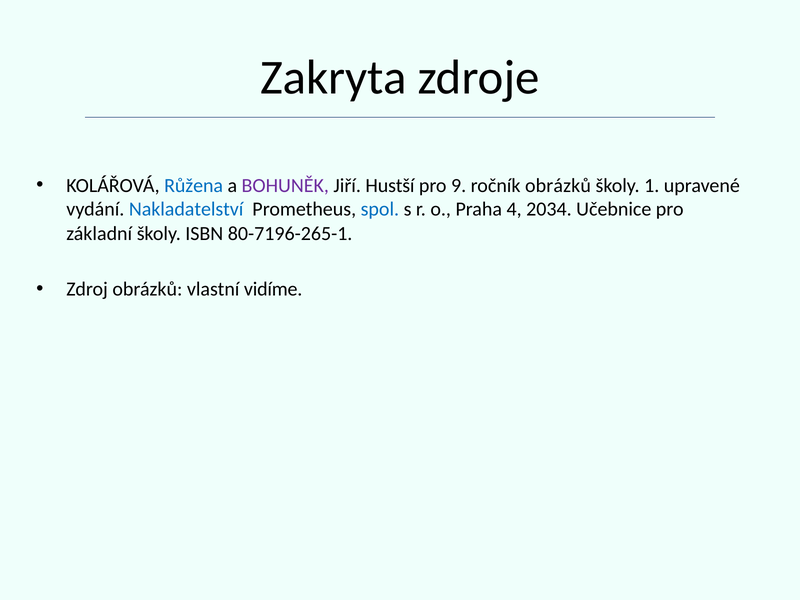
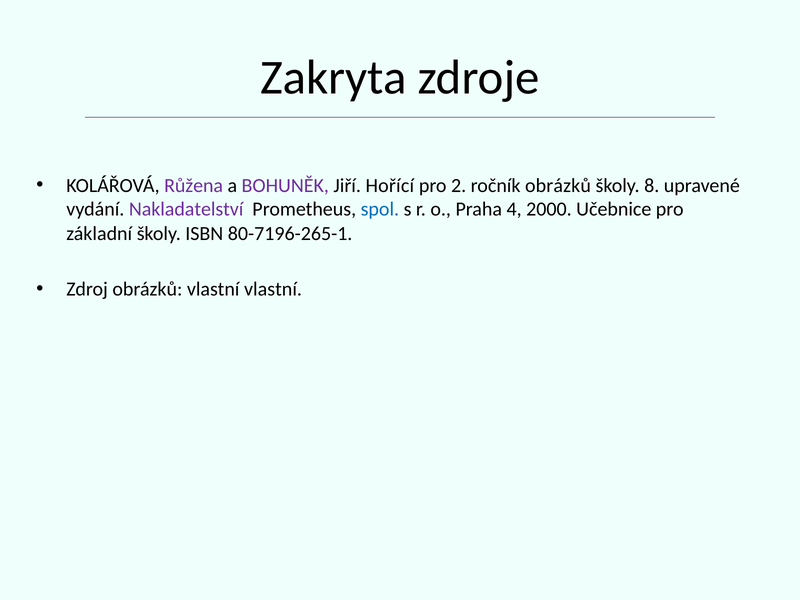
Růžena colour: blue -> purple
Hustší: Hustší -> Hořící
9: 9 -> 2
1: 1 -> 8
Nakladatelství colour: blue -> purple
2034: 2034 -> 2000
vlastní vidíme: vidíme -> vlastní
